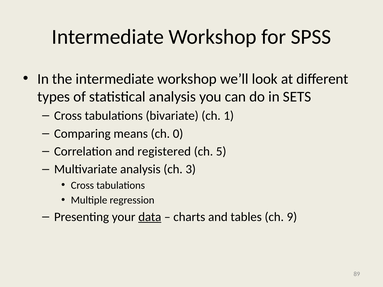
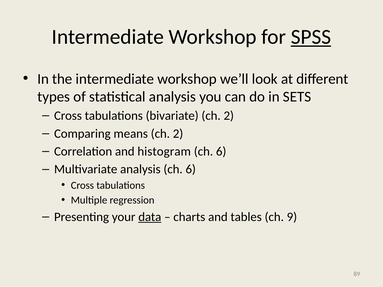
SPSS underline: none -> present
bivariate ch 1: 1 -> 2
means ch 0: 0 -> 2
registered: registered -> histogram
5 at (221, 152): 5 -> 6
analysis ch 3: 3 -> 6
